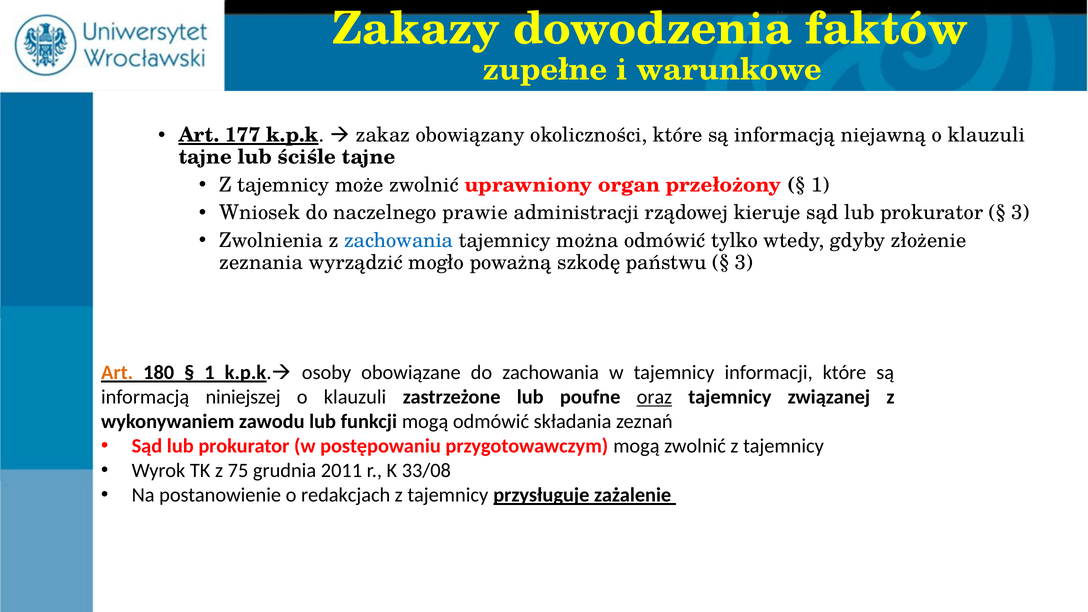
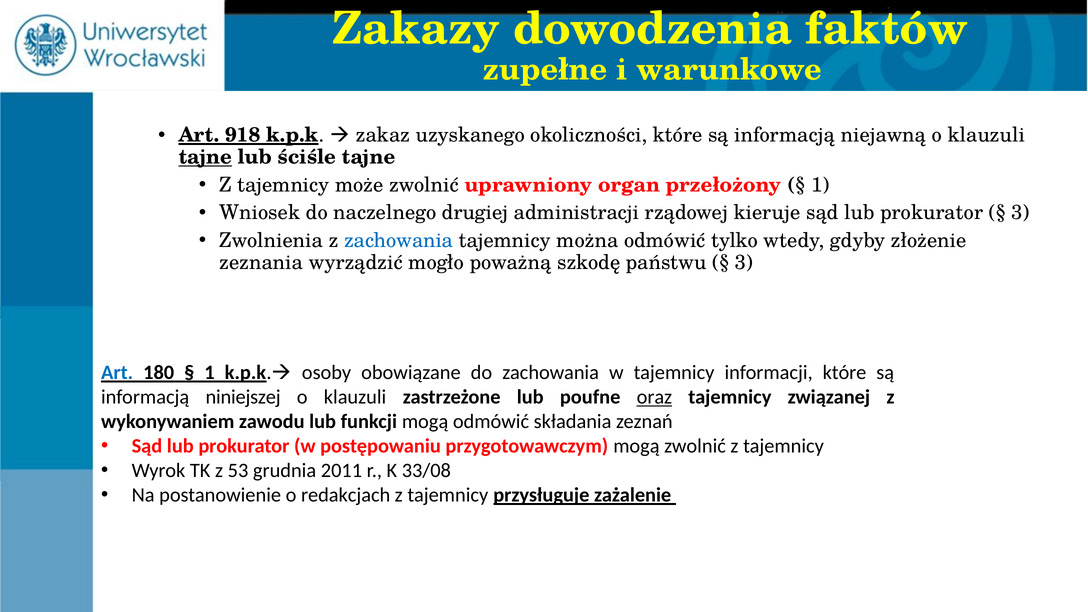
177: 177 -> 918
obowiązany: obowiązany -> uzyskanego
tajne at (205, 157) underline: none -> present
prawie: prawie -> drugiej
Art at (117, 373) colour: orange -> blue
75: 75 -> 53
